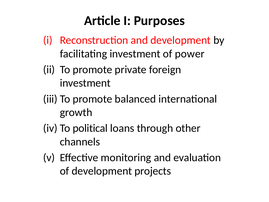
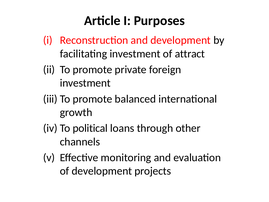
power: power -> attract
